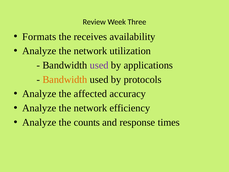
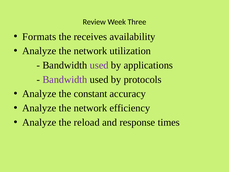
Bandwidth at (65, 79) colour: orange -> purple
affected: affected -> constant
counts: counts -> reload
